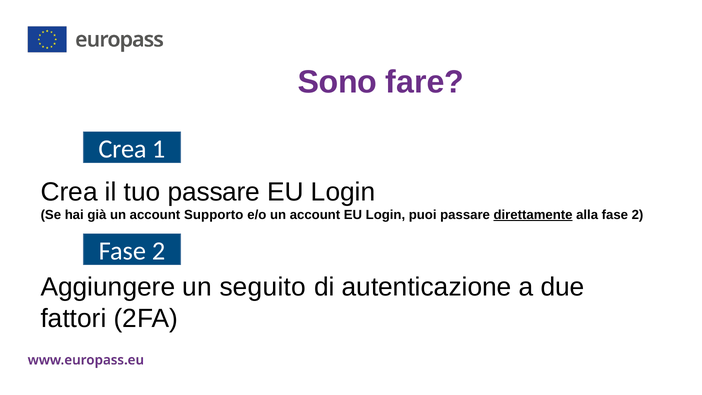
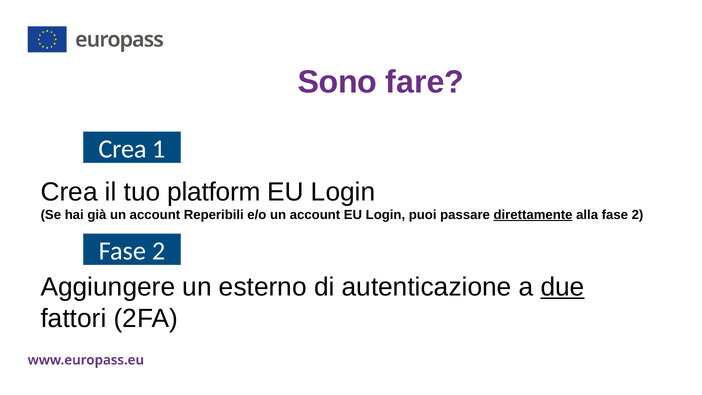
tuo passare: passare -> platform
Supporto: Supporto -> Reperibili
seguito: seguito -> esterno
due underline: none -> present
